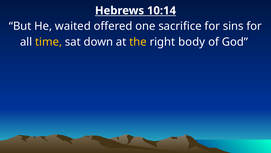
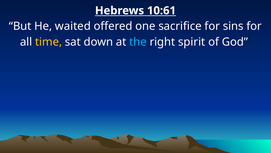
10:14: 10:14 -> 10:61
the colour: yellow -> light blue
body: body -> spirit
